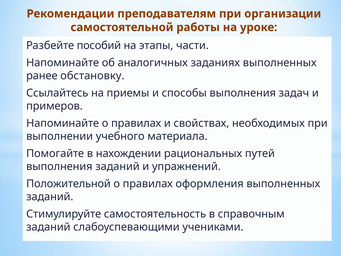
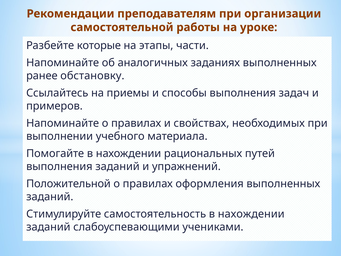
пособий: пособий -> которые
самостоятельность в справочным: справочным -> нахождении
